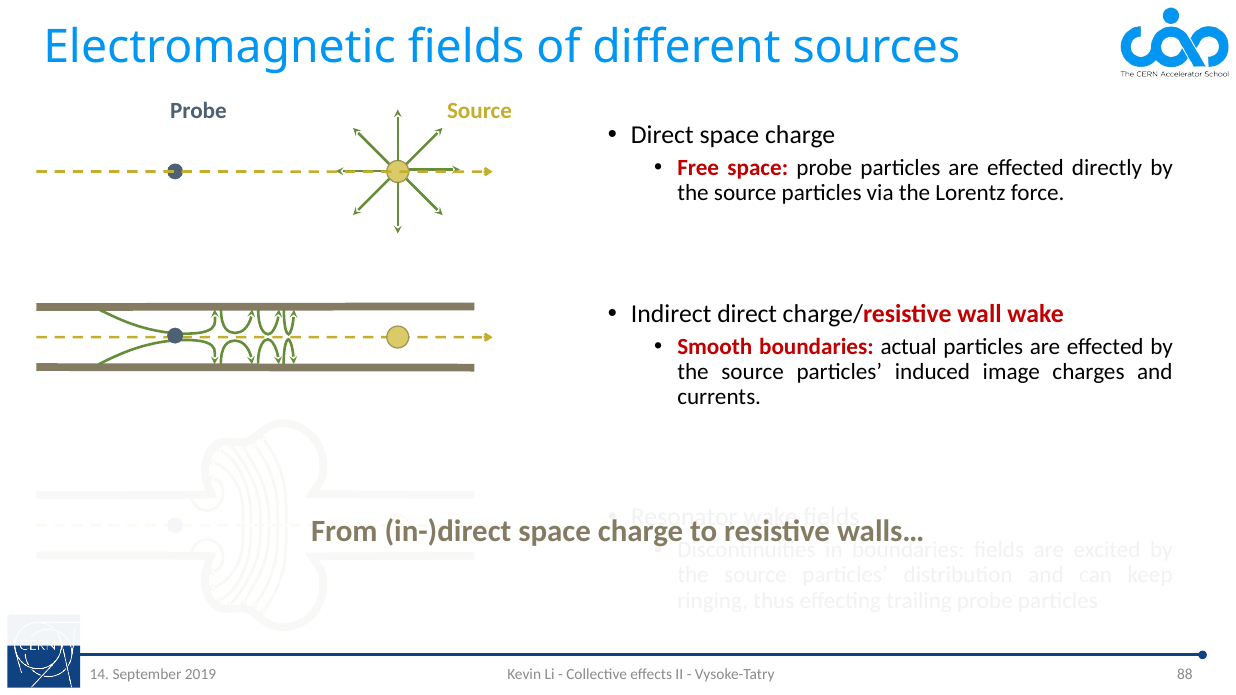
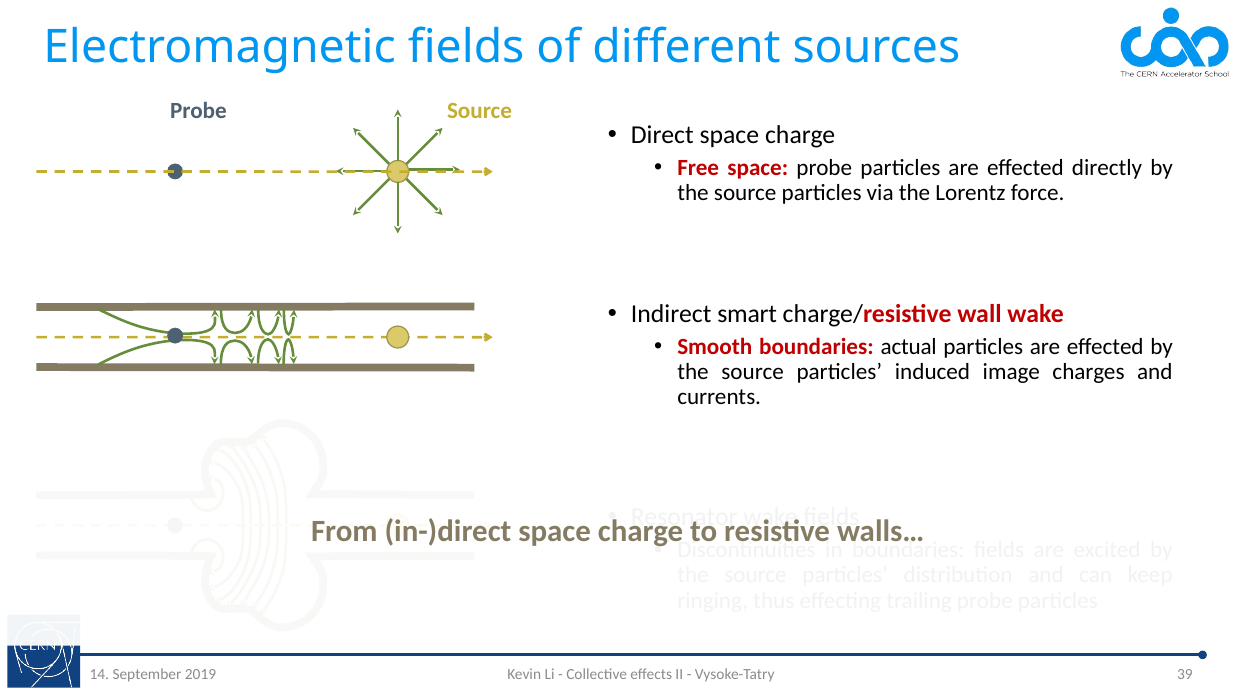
Indirect direct: direct -> smart
88: 88 -> 39
